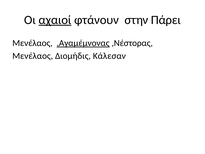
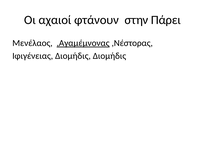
αχαιοί underline: present -> none
Μενέλαος at (33, 56): Μενέλαος -> Ιφιγένειας
Διομήδις Κάλεσαν: Κάλεσαν -> Διομήδις
